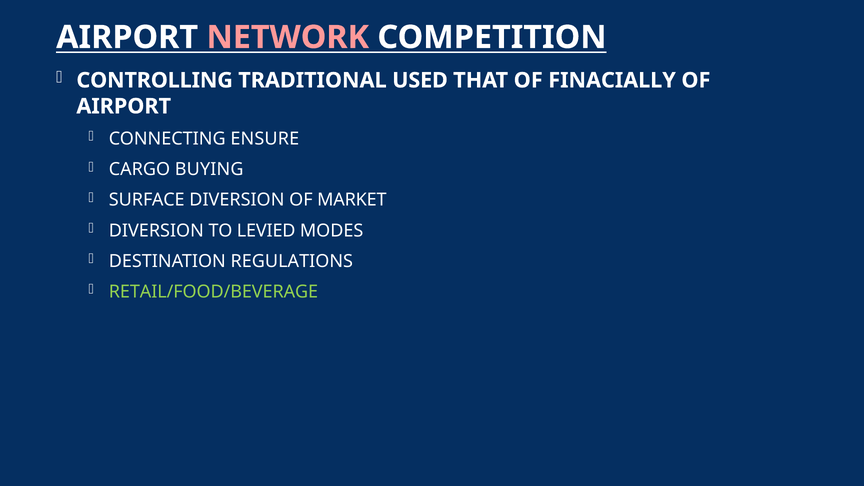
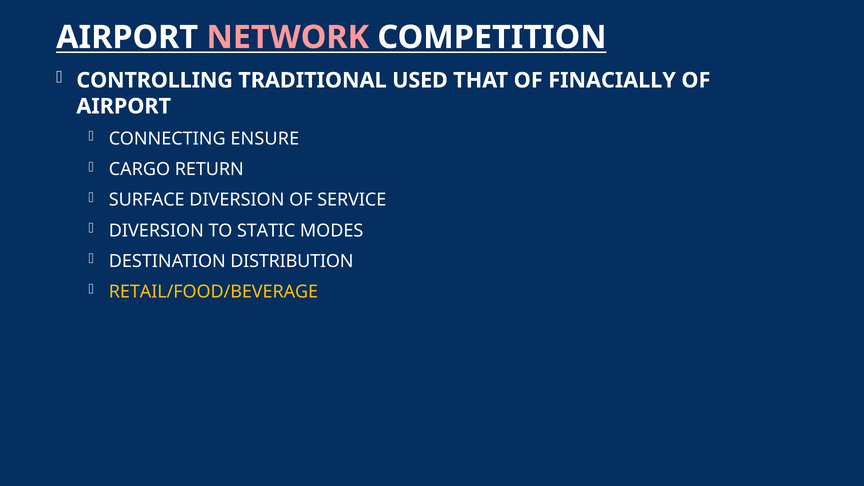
BUYING: BUYING -> RETURN
MARKET: MARKET -> SERVICE
LEVIED: LEVIED -> STATIC
REGULATIONS: REGULATIONS -> DISTRIBUTION
RETAIL/FOOD/BEVERAGE colour: light green -> yellow
